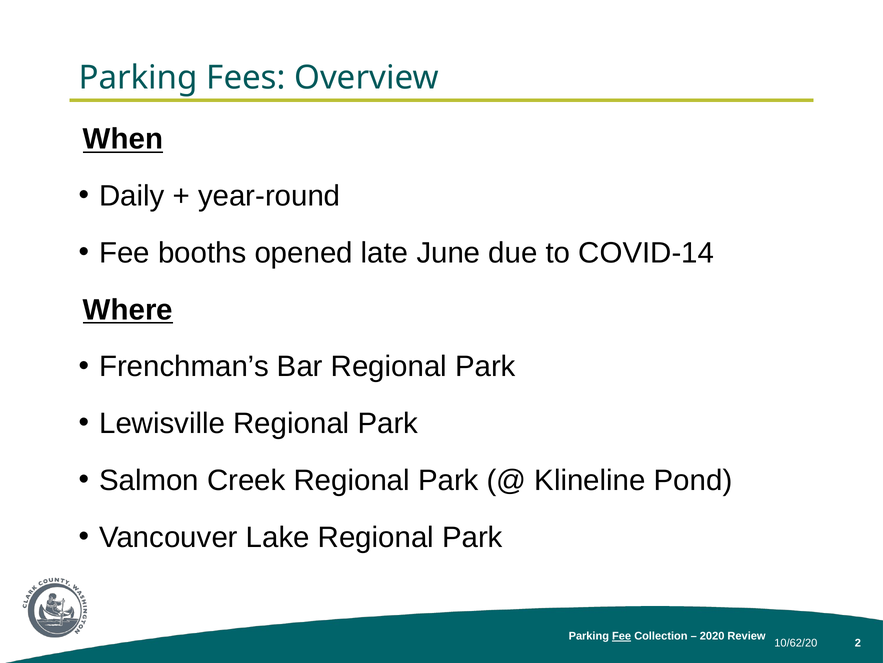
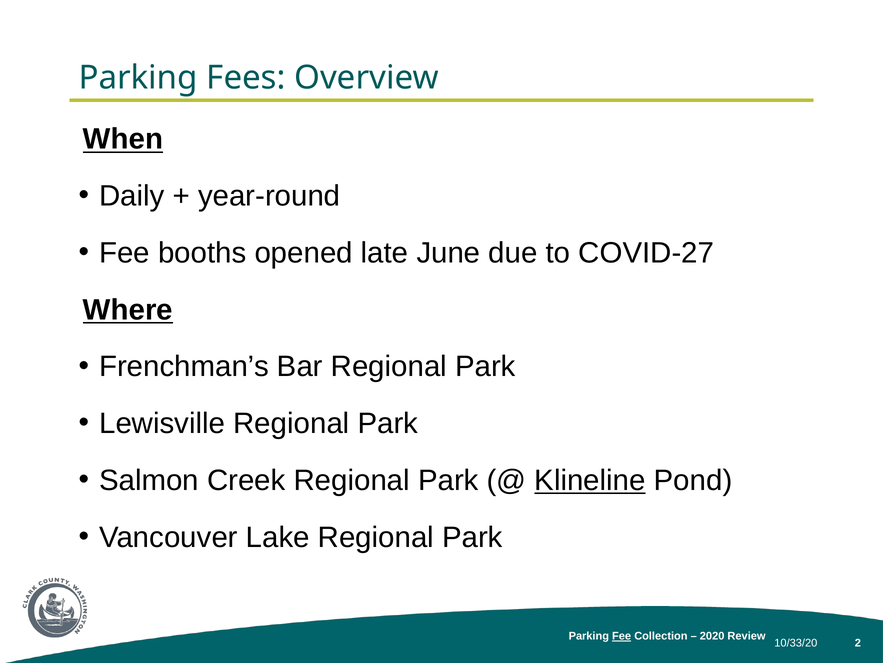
COVID-14: COVID-14 -> COVID-27
Klineline underline: none -> present
10/62/20: 10/62/20 -> 10/33/20
